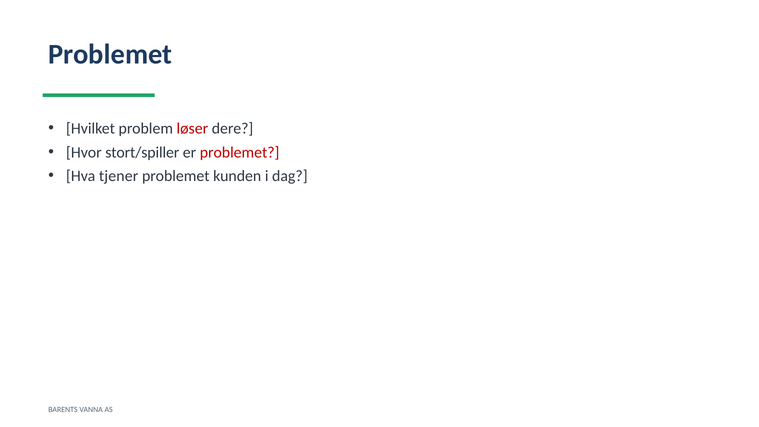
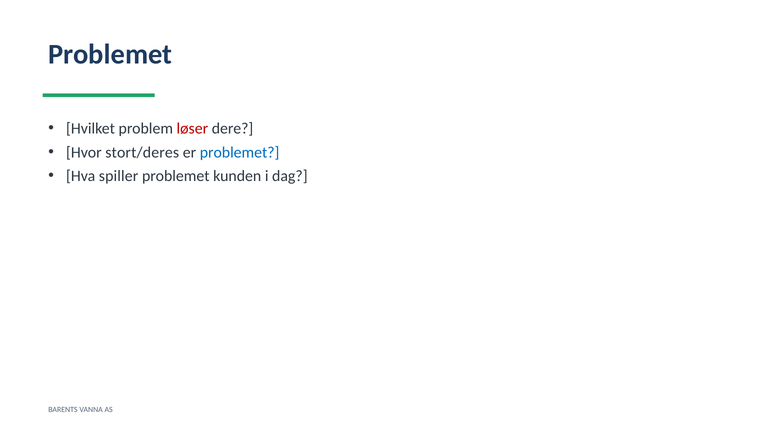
stort/spiller: stort/spiller -> stort/deres
problemet at (240, 152) colour: red -> blue
tjener: tjener -> spiller
